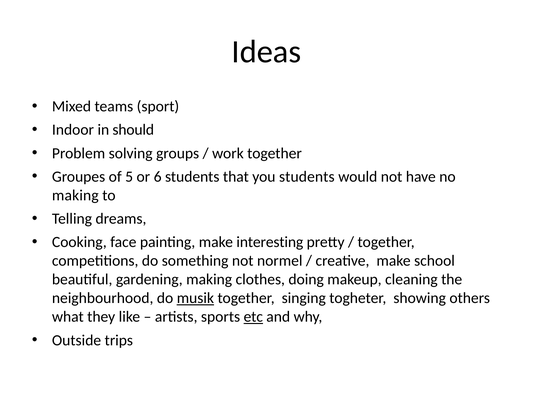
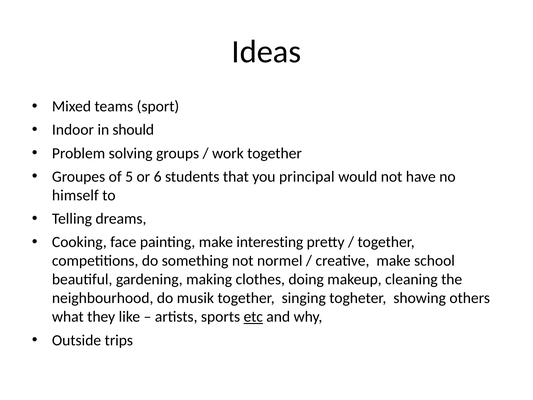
you students: students -> principal
making at (75, 195): making -> himself
musik underline: present -> none
